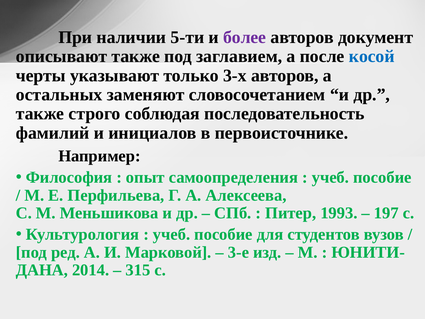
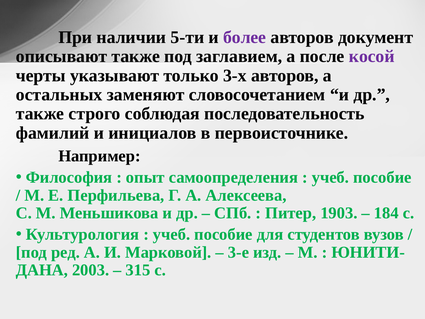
косой colour: blue -> purple
1993: 1993 -> 1903
197: 197 -> 184
2014: 2014 -> 2003
